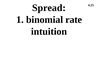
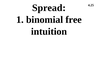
rate: rate -> free
